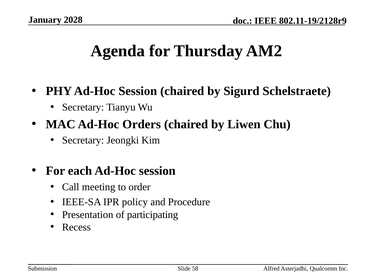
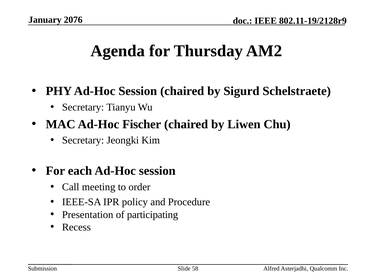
2028: 2028 -> 2076
Orders: Orders -> Fischer
